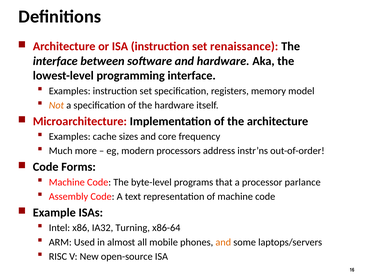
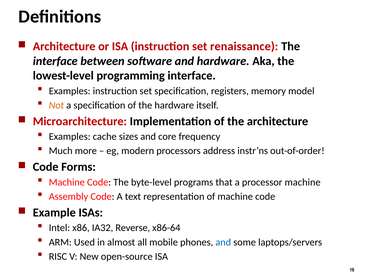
processor parlance: parlance -> machine
Turning: Turning -> Reverse
and at (223, 242) colour: orange -> blue
